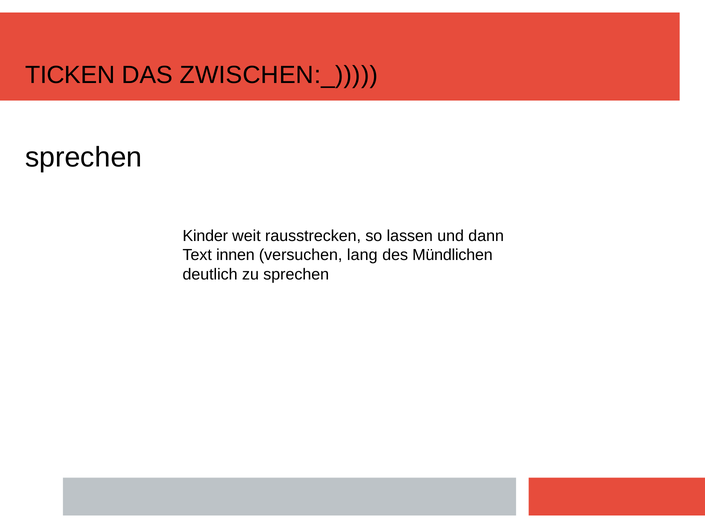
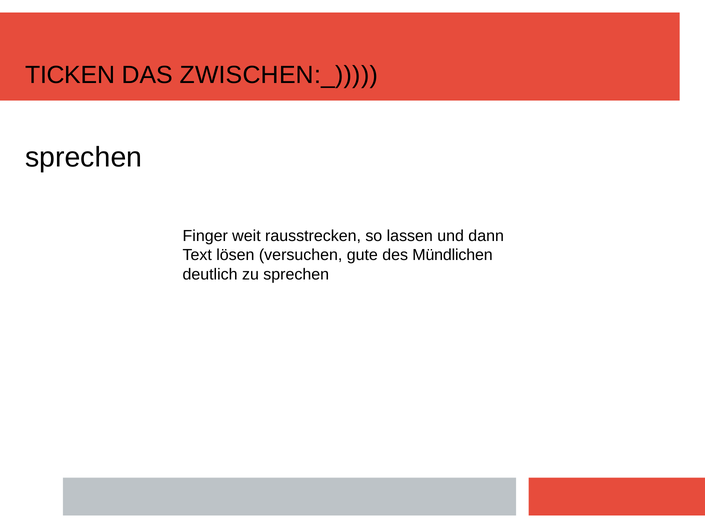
Kinder: Kinder -> Finger
innen: innen -> lösen
lang: lang -> gute
